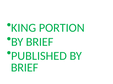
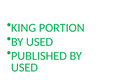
BRIEF at (40, 42): BRIEF -> USED
BRIEF at (25, 68): BRIEF -> USED
